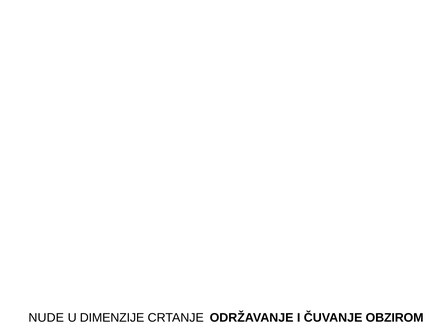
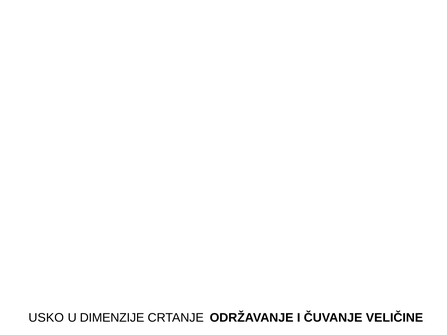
NUDE: NUDE -> USKO
OBZIROM: OBZIROM -> VELIČINE
